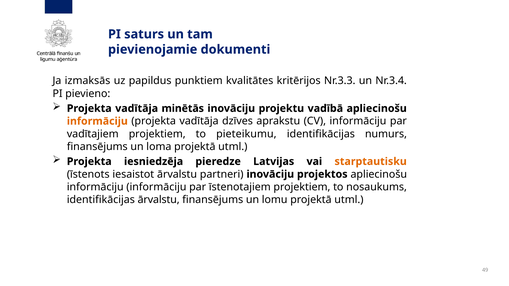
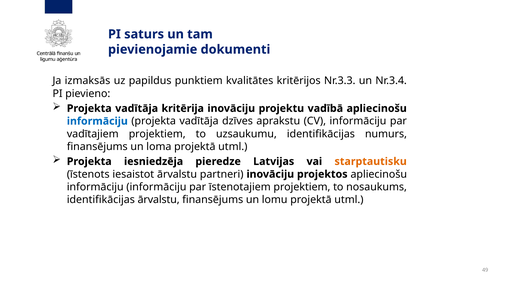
minētās: minētās -> kritērija
informāciju at (97, 121) colour: orange -> blue
pieteikumu: pieteikumu -> uzsaukumu
